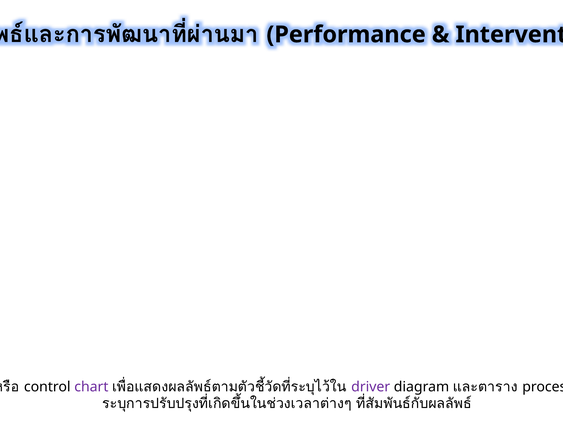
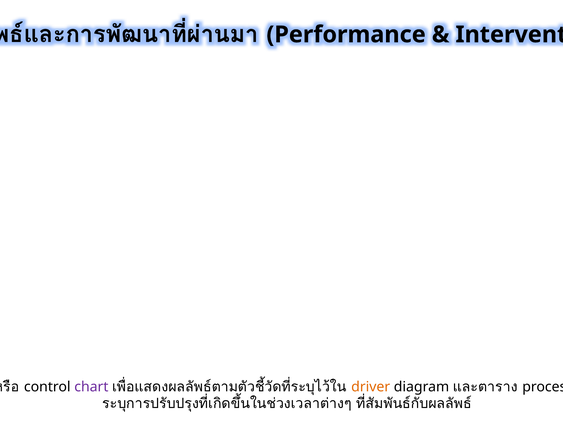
driver colour: purple -> orange
